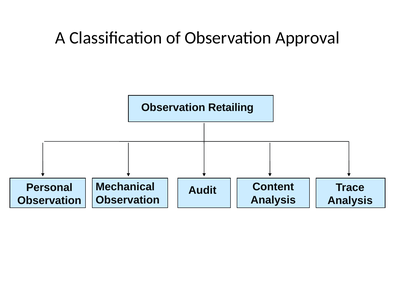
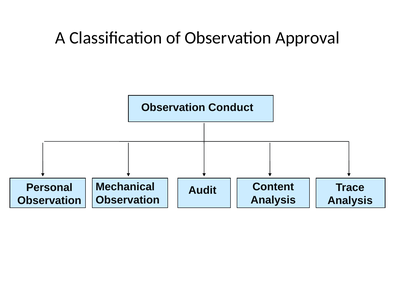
Retailing: Retailing -> Conduct
